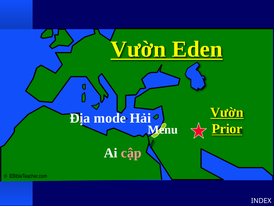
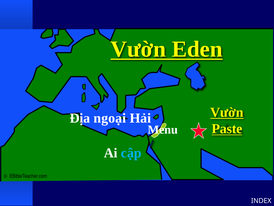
mode: mode -> ngoại
Prior: Prior -> Paste
cập colour: pink -> light blue
